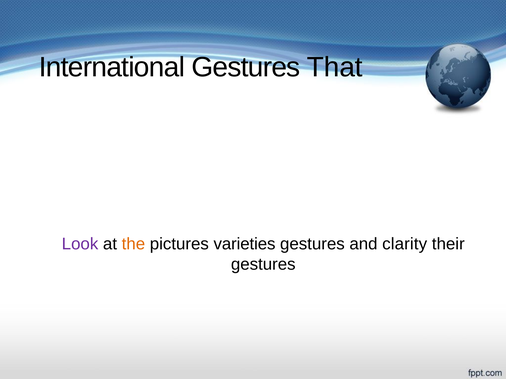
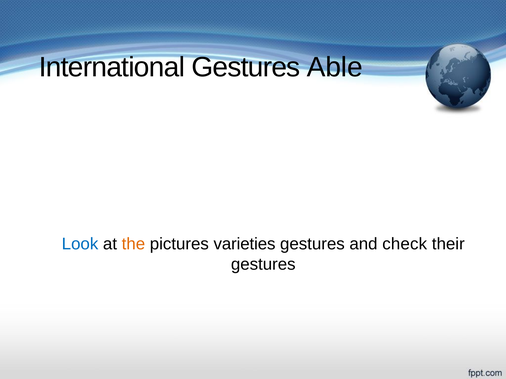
That: That -> Able
Look colour: purple -> blue
clarity: clarity -> check
